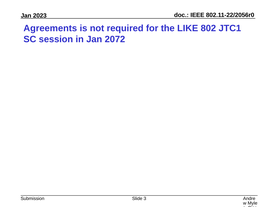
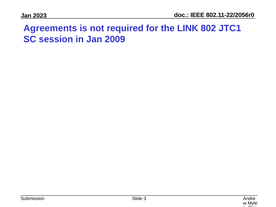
LIKE: LIKE -> LINK
2072: 2072 -> 2009
